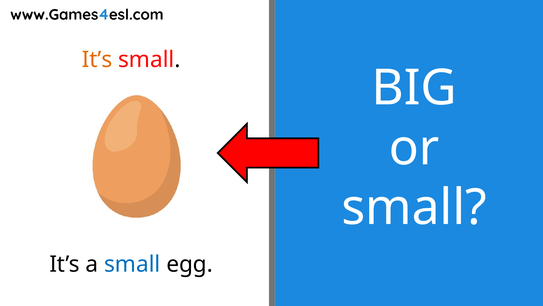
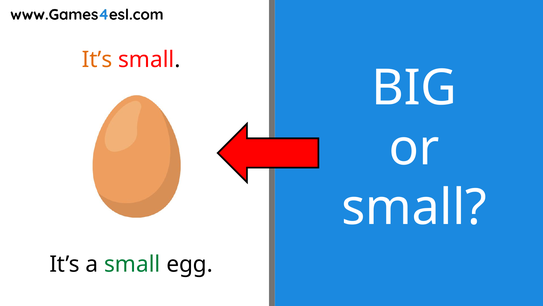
small at (132, 264) colour: blue -> green
